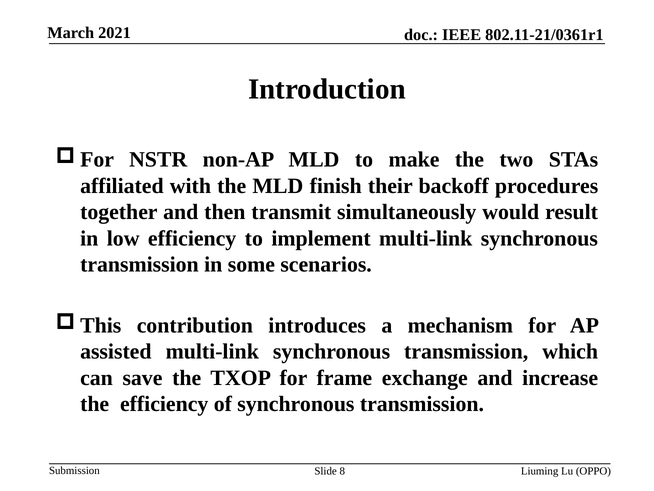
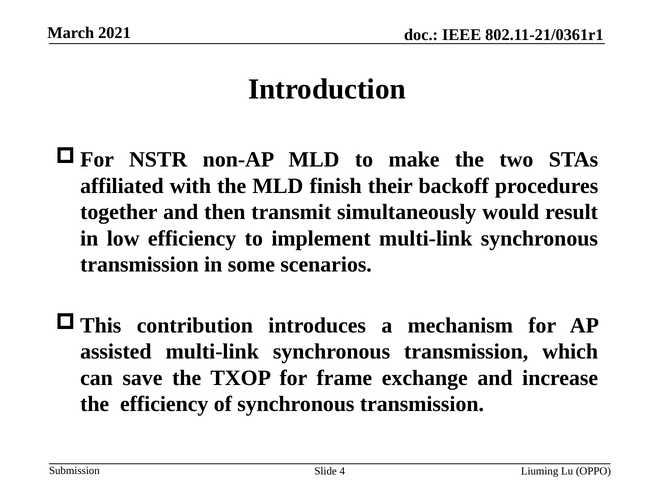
8: 8 -> 4
